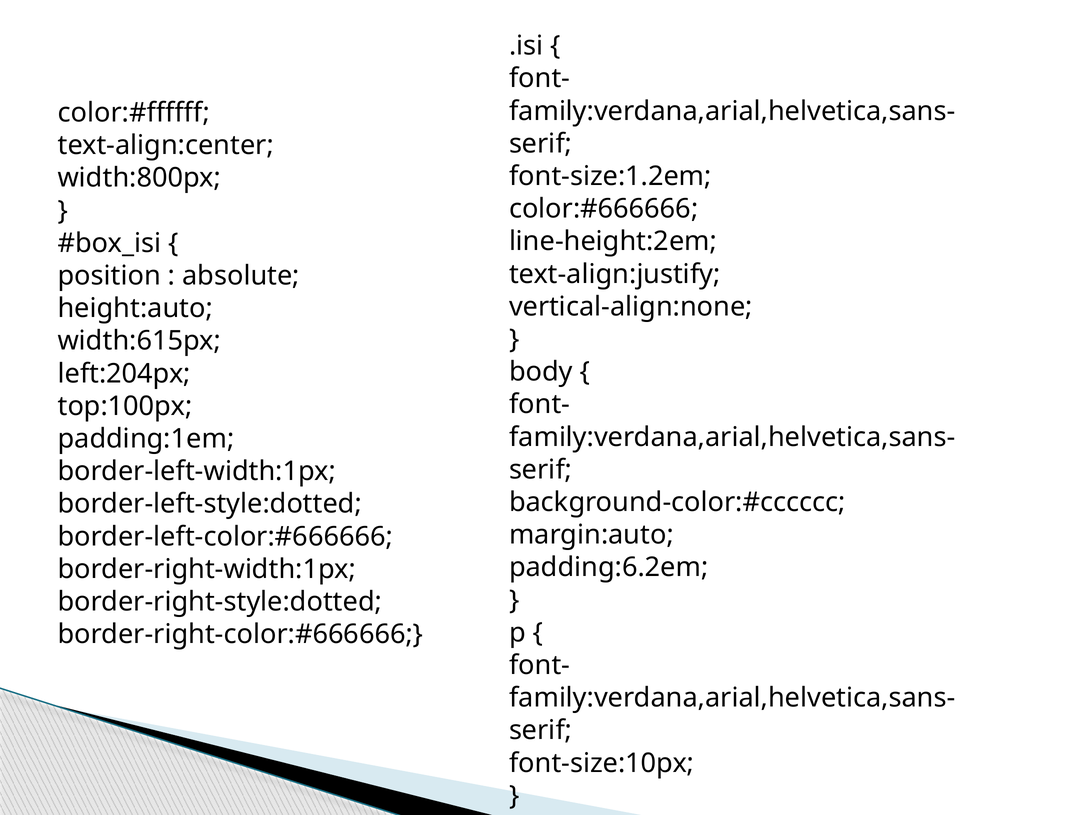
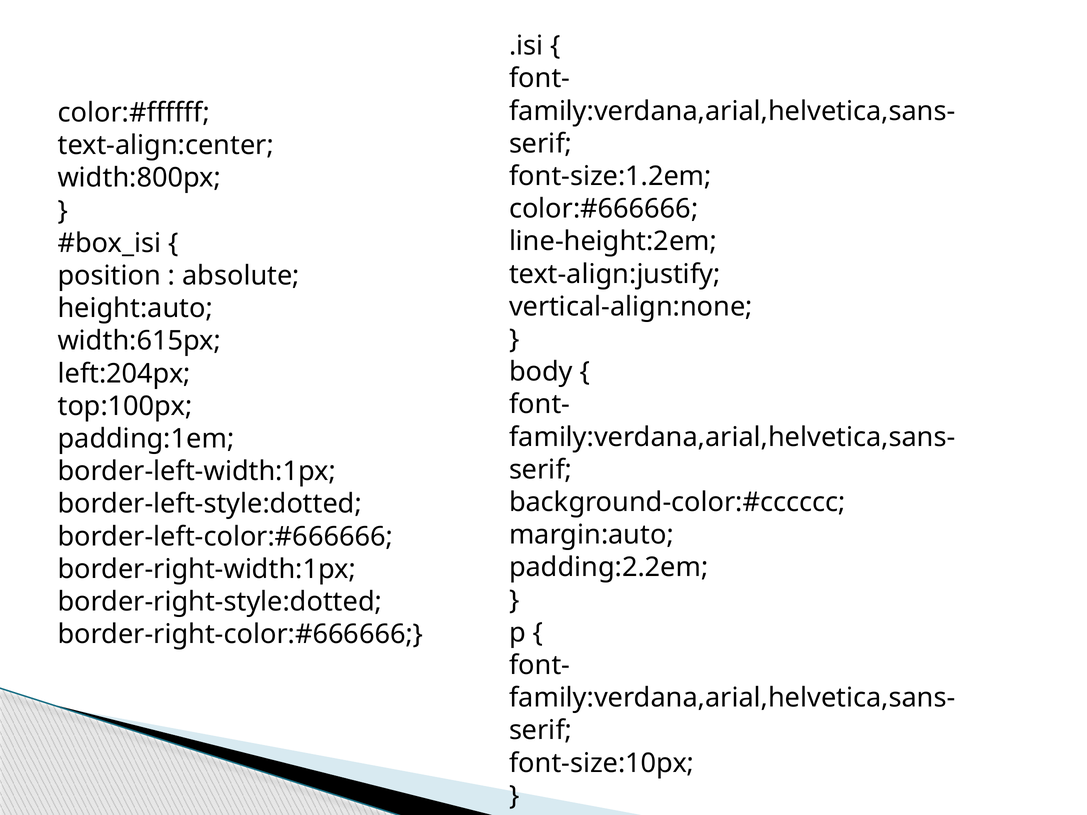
padding:6.2em: padding:6.2em -> padding:2.2em
